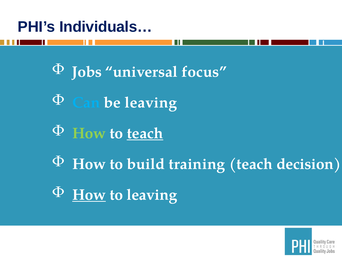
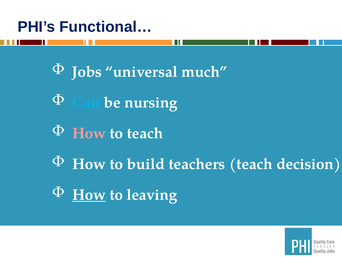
Individuals…: Individuals… -> Functional…
focus: focus -> much
be leaving: leaving -> nursing
How at (89, 133) colour: light green -> pink
teach at (145, 133) underline: present -> none
training: training -> teachers
